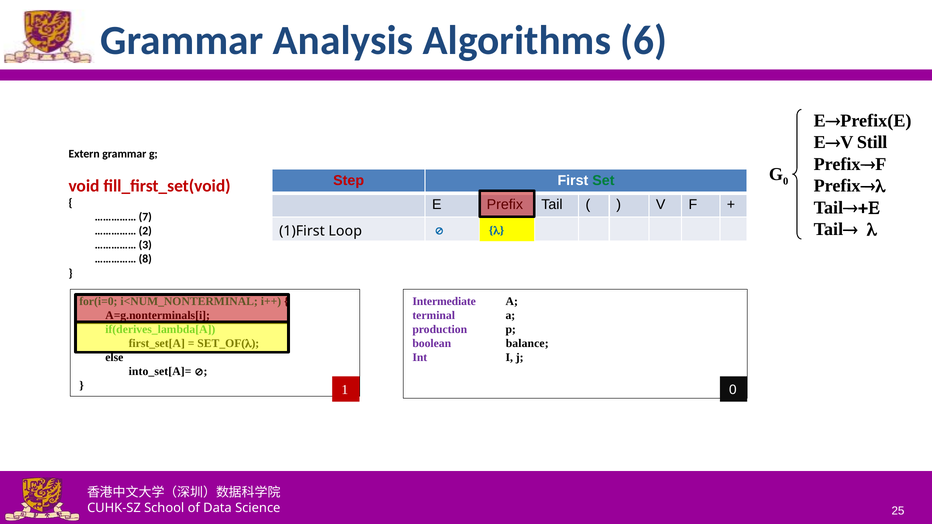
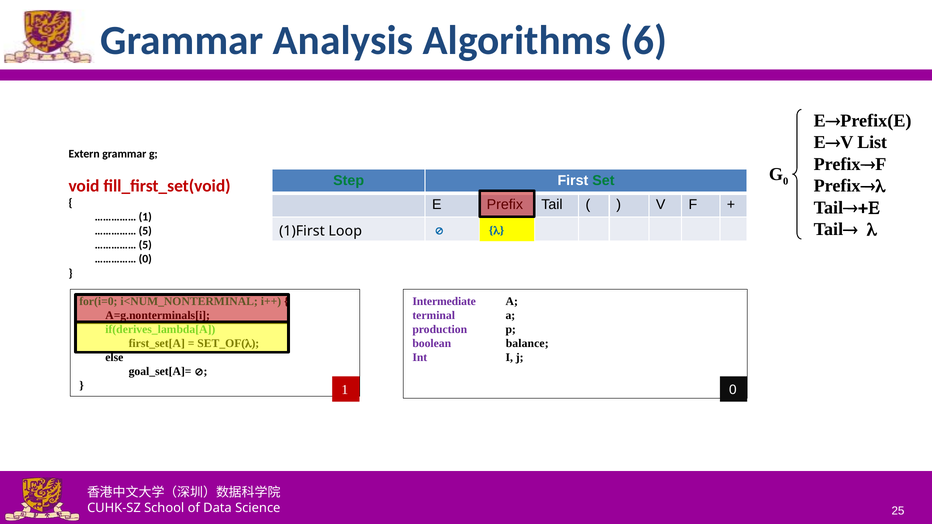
Still: Still -> List
Step colour: red -> green
7 at (145, 217): 7 -> 1
2 at (145, 231): 2 -> 5
3 at (145, 245): 3 -> 5
8 at (145, 259): 8 -> 0
into_set[A]=: into_set[A]= -> goal_set[A]=
